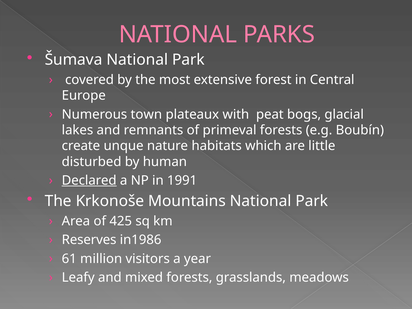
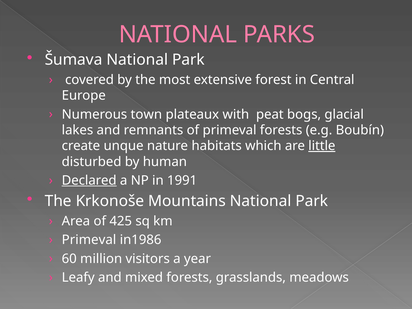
little underline: none -> present
Reserves at (89, 240): Reserves -> Primeval
61: 61 -> 60
